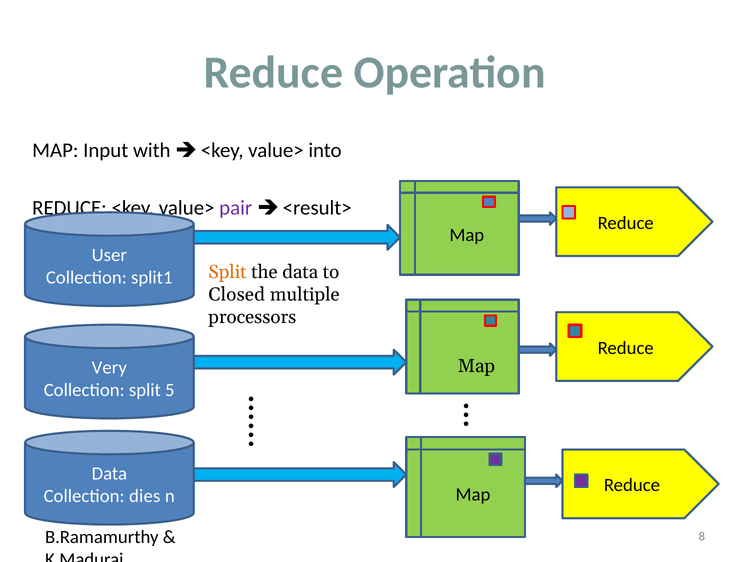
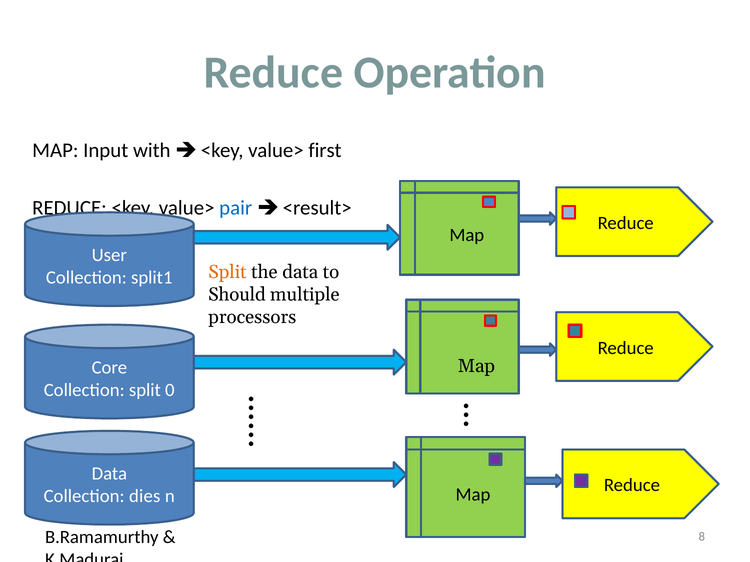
into: into -> first
pair colour: purple -> blue
Closed: Closed -> Should
Very: Very -> Core
5: 5 -> 0
